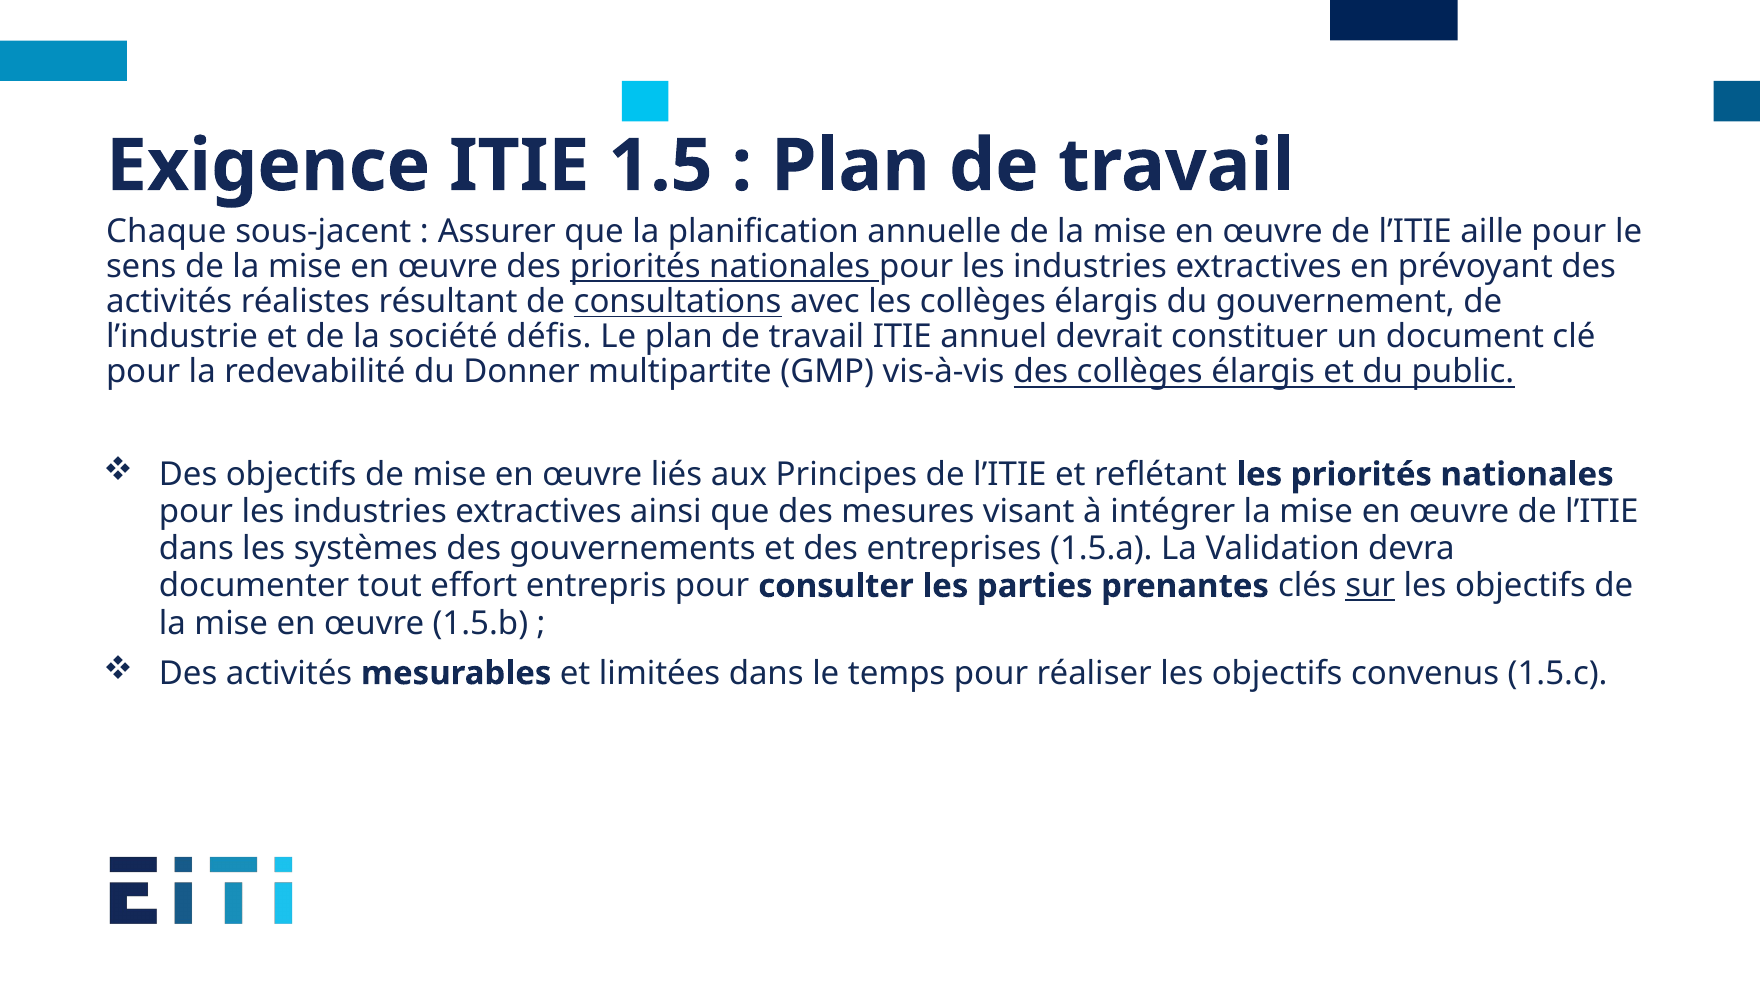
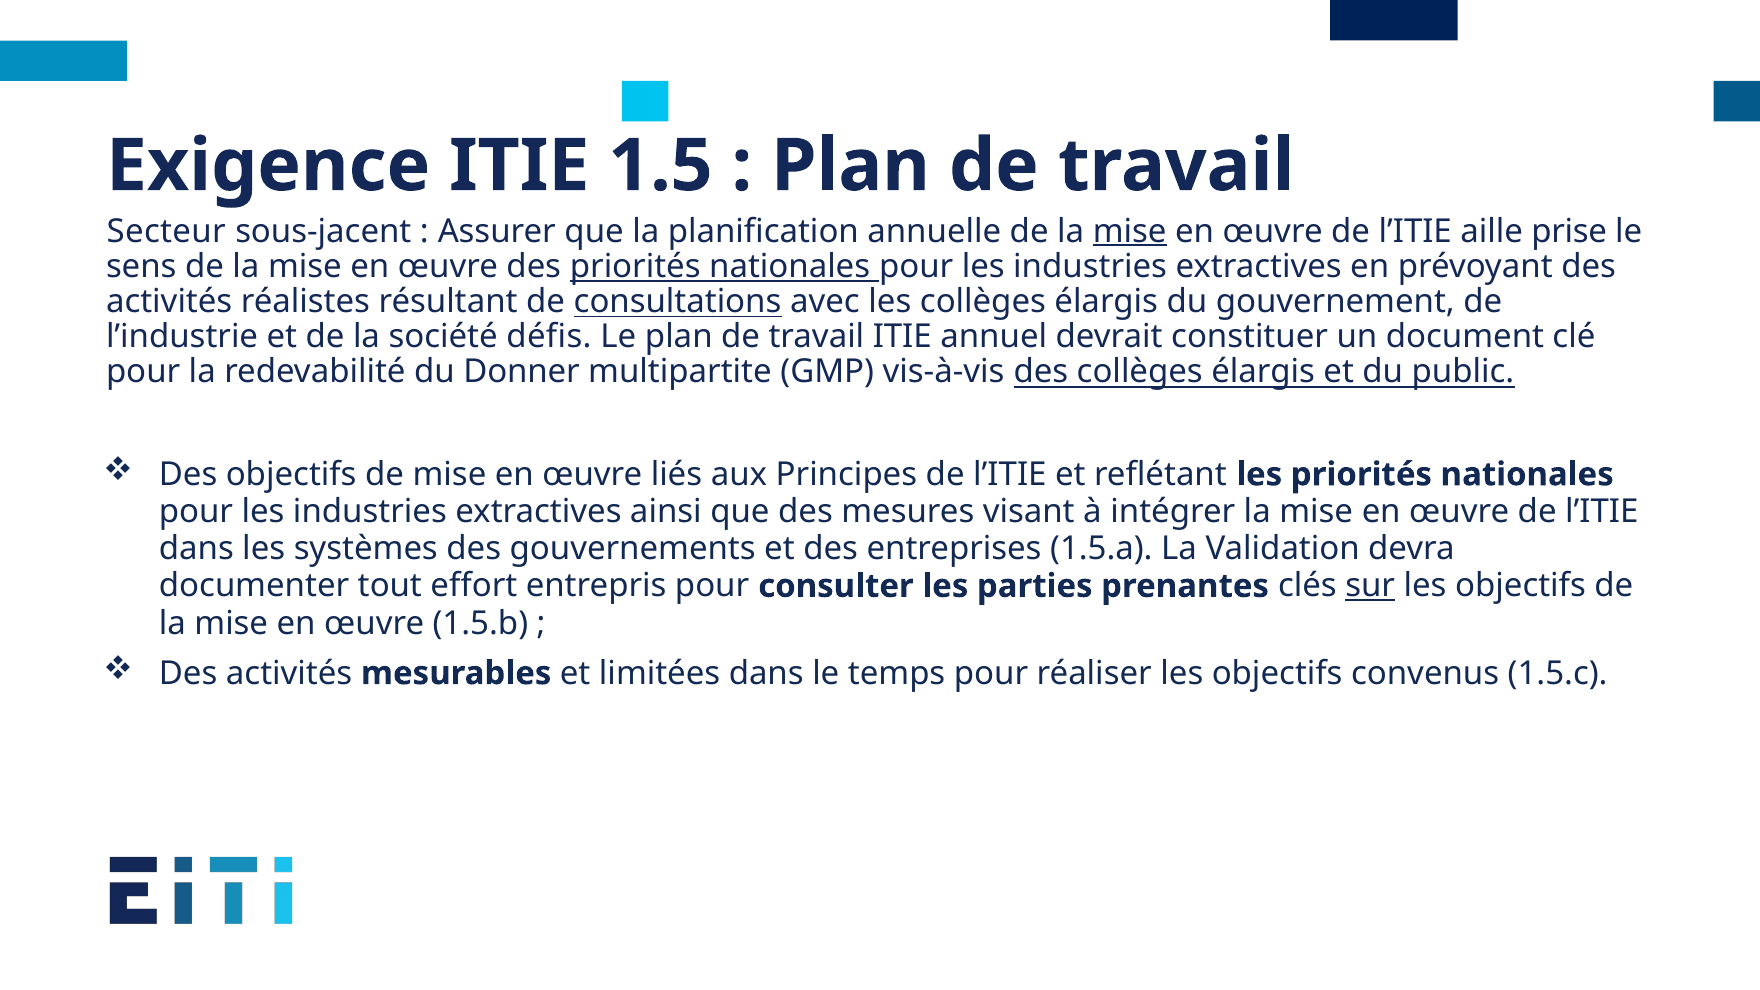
Chaque: Chaque -> Secteur
mise at (1130, 231) underline: none -> present
aille pour: pour -> prise
